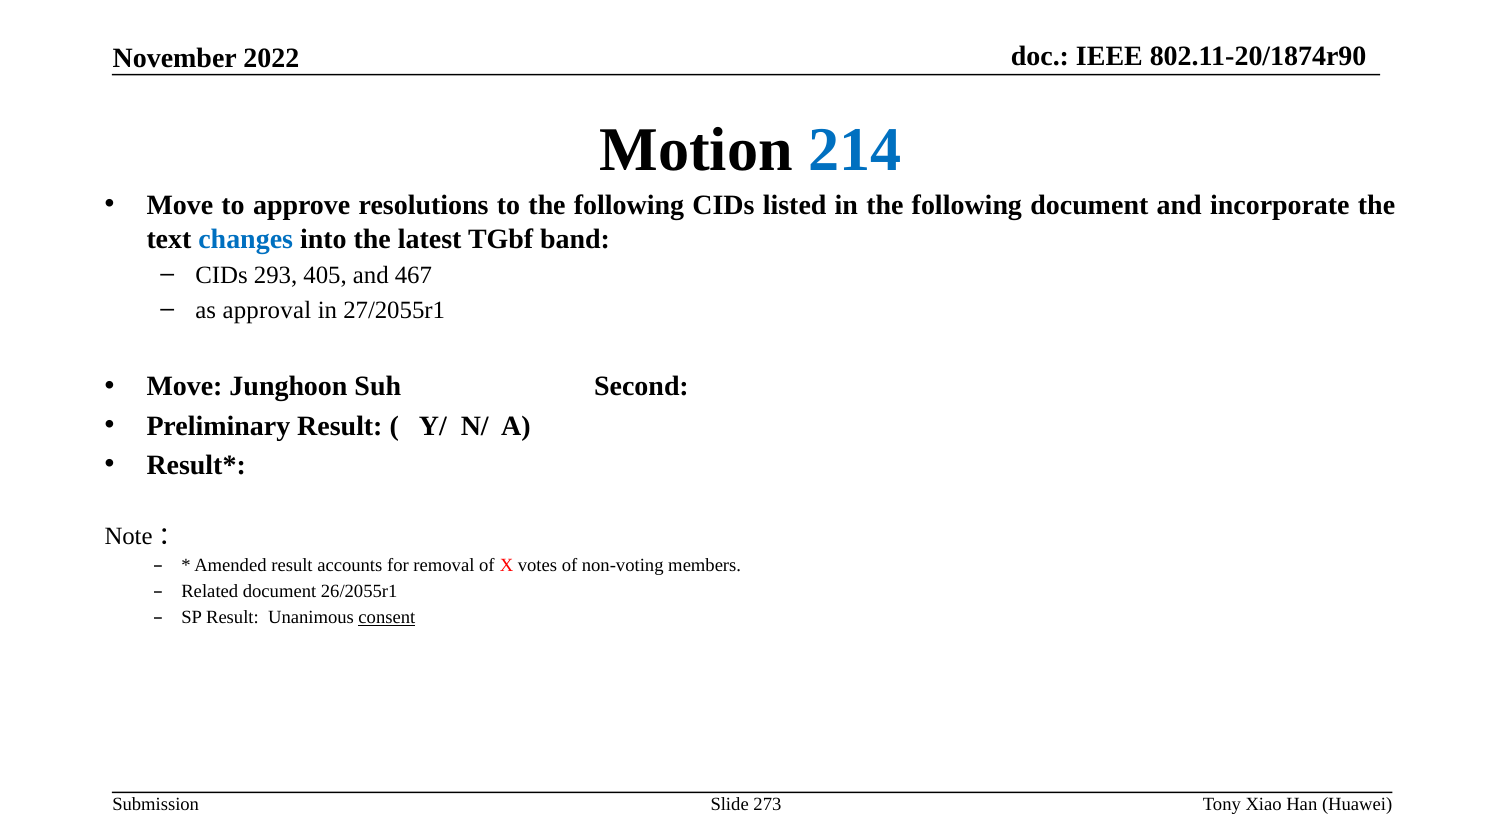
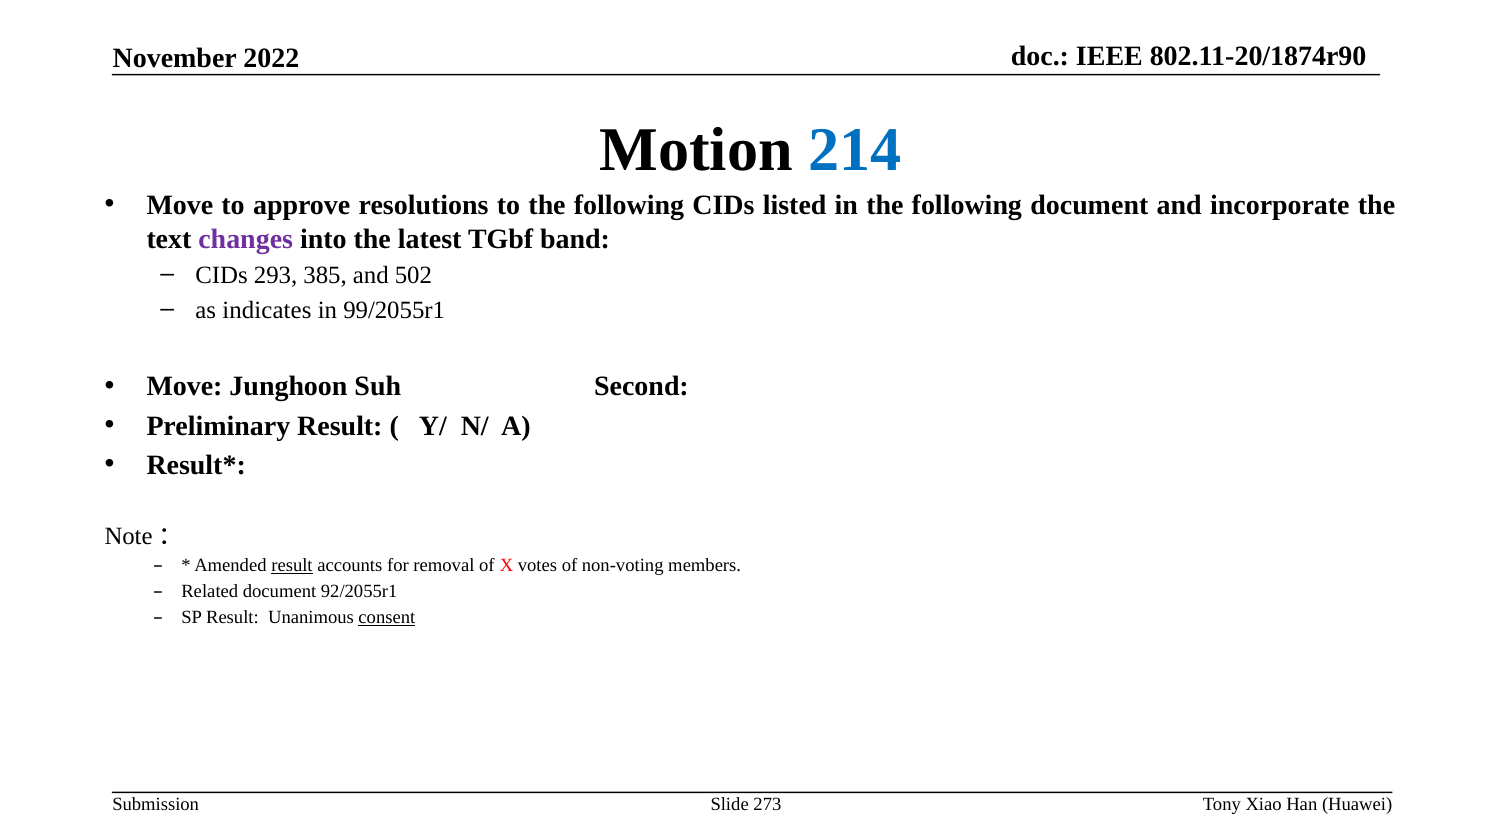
changes colour: blue -> purple
405: 405 -> 385
467: 467 -> 502
approval: approval -> indicates
27/2055r1: 27/2055r1 -> 99/2055r1
result at (292, 566) underline: none -> present
26/2055r1: 26/2055r1 -> 92/2055r1
